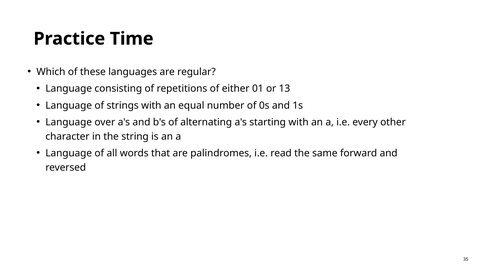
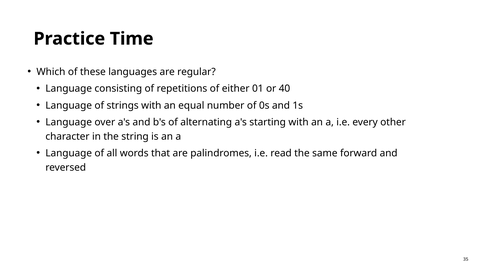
13: 13 -> 40
